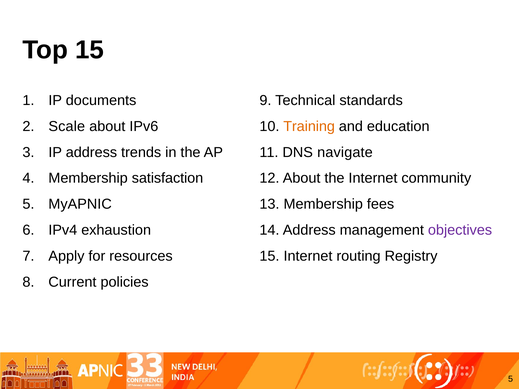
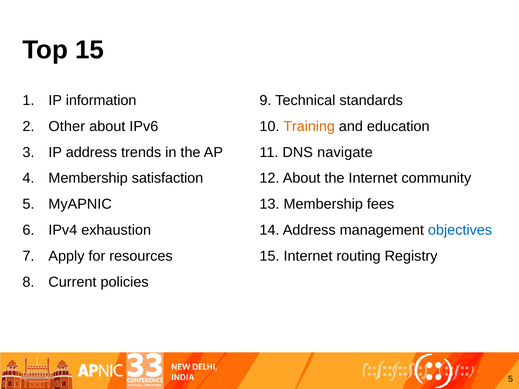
documents: documents -> information
Scale: Scale -> Other
objectives colour: purple -> blue
